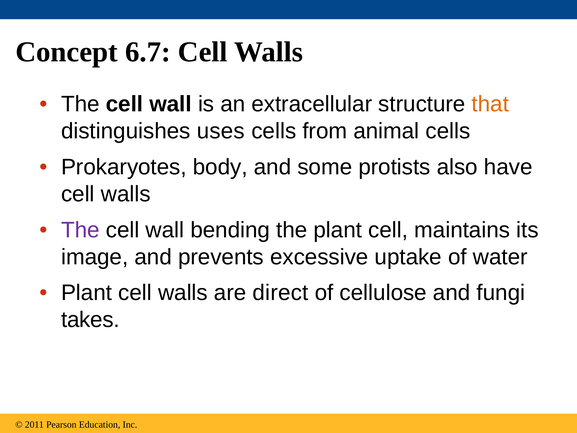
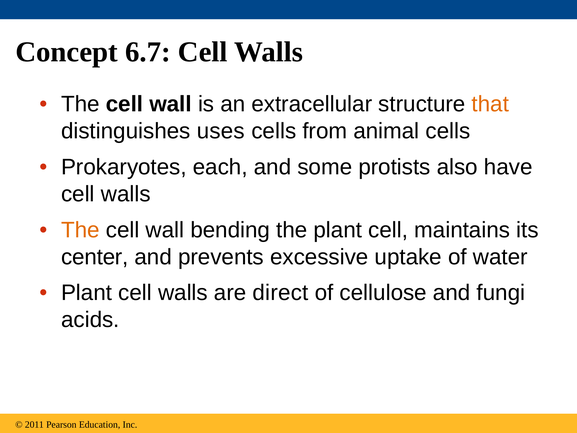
body: body -> each
The at (80, 230) colour: purple -> orange
image: image -> center
takes: takes -> acids
